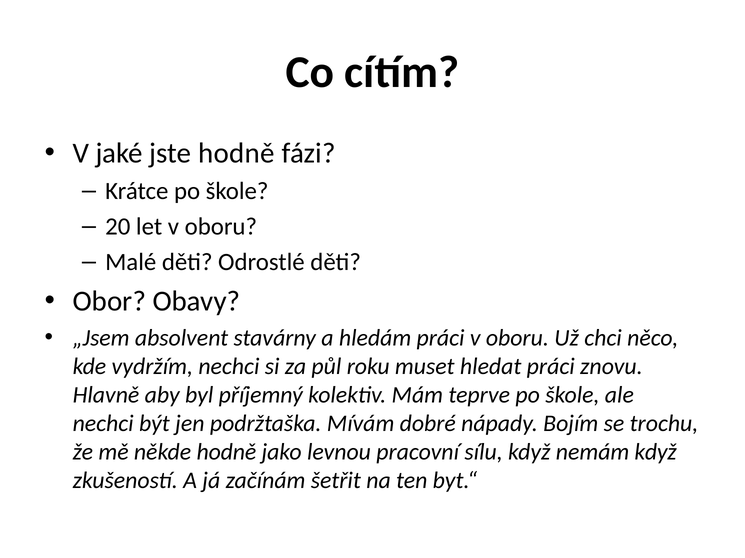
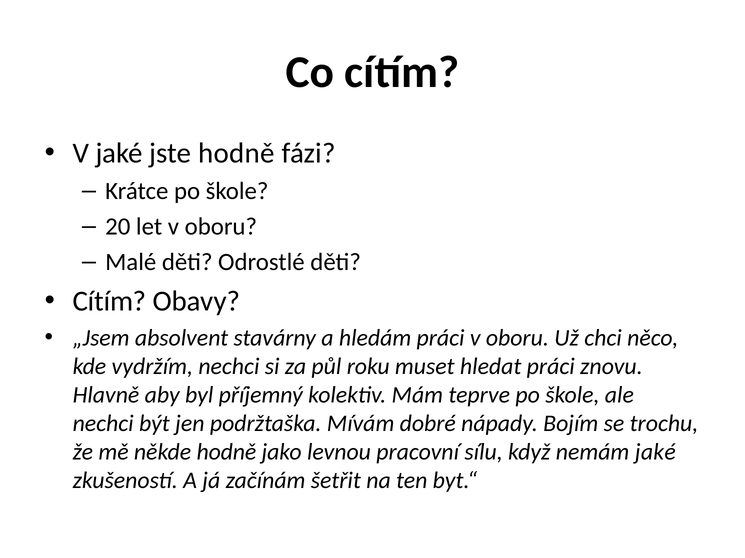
Obor at (109, 302): Obor -> Cítím
nemám když: když -> jaké
